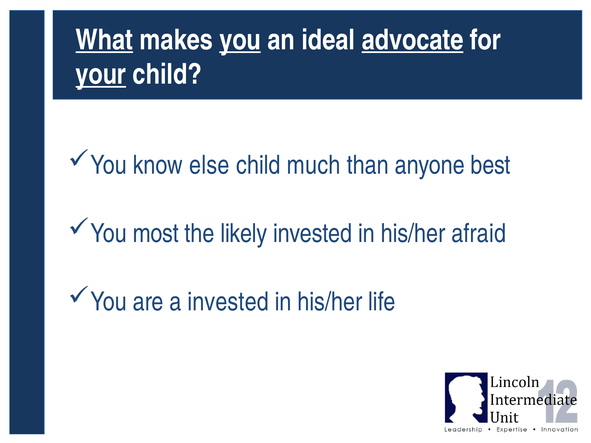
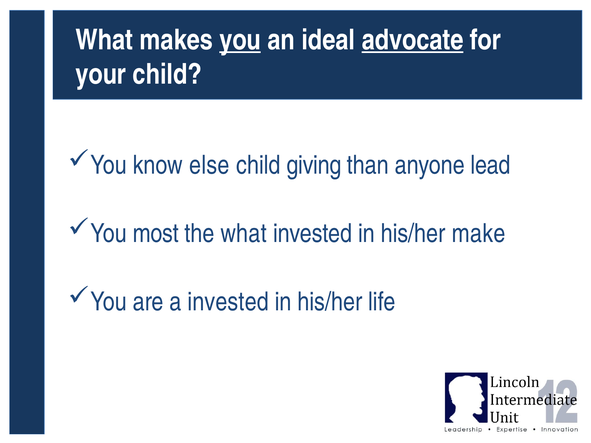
What at (104, 40) underline: present -> none
your underline: present -> none
much: much -> giving
best: best -> lead
the likely: likely -> what
afraid: afraid -> make
